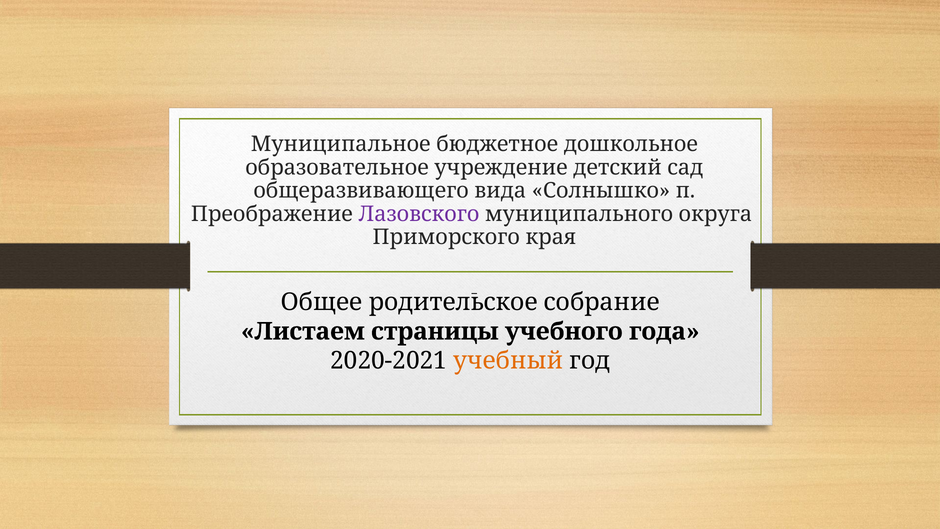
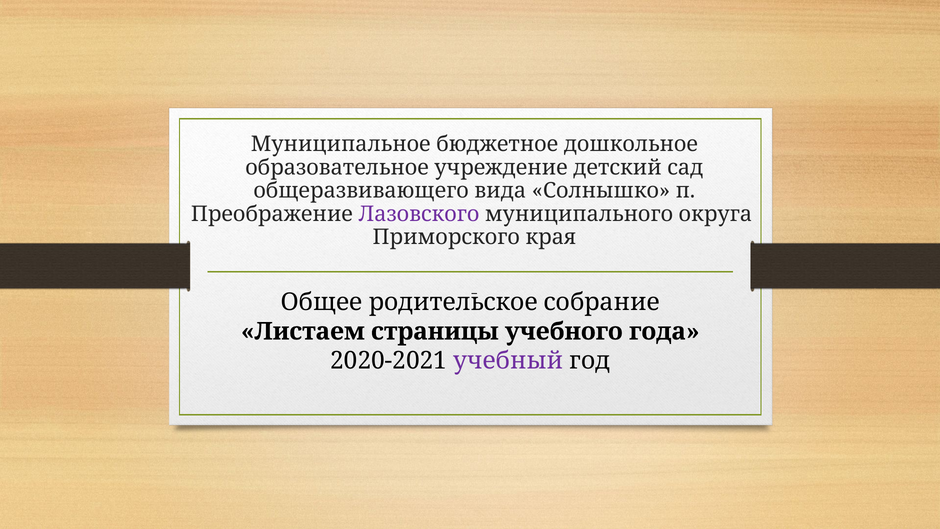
учебный colour: orange -> purple
